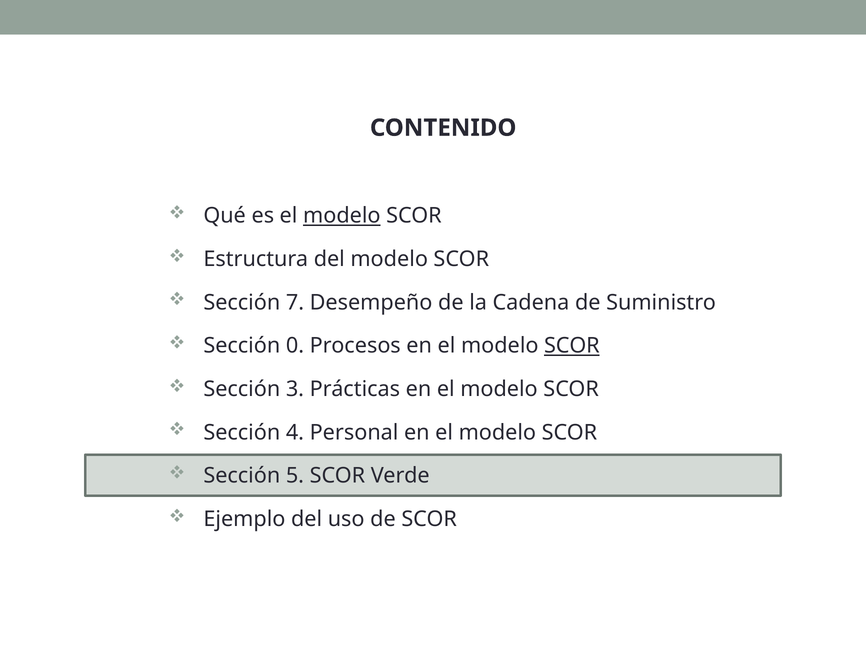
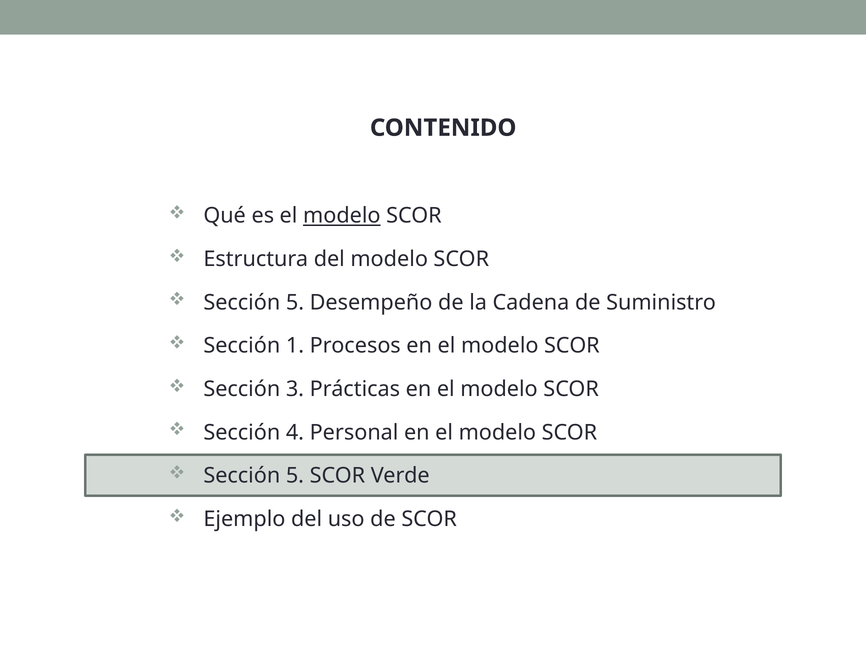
7 at (295, 302): 7 -> 5
0: 0 -> 1
SCOR at (572, 346) underline: present -> none
